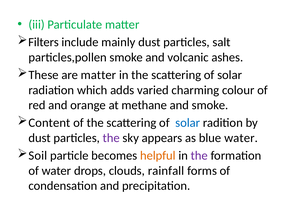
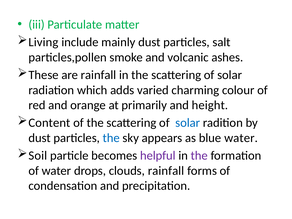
Filters: Filters -> Living
are matter: matter -> rainfall
methane: methane -> primarily
and smoke: smoke -> height
the at (111, 138) colour: purple -> blue
helpful colour: orange -> purple
